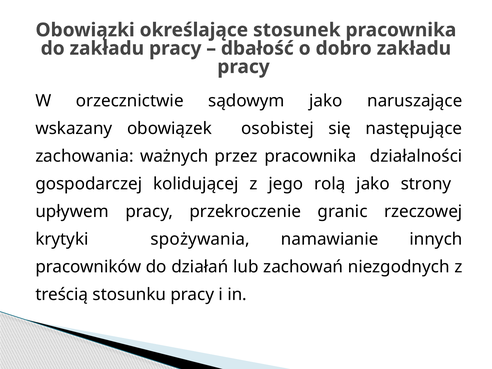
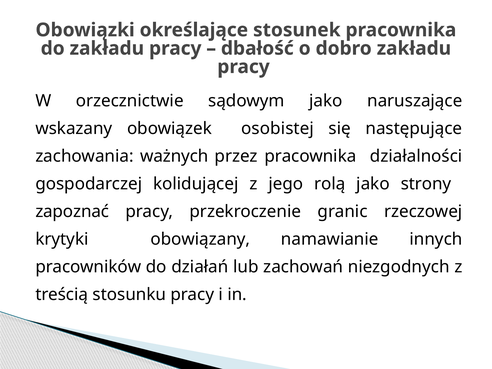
upływem: upływem -> zapoznać
spożywania: spożywania -> obowiązany
